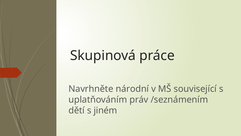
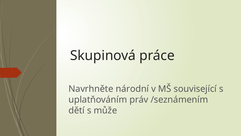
jiném: jiném -> může
